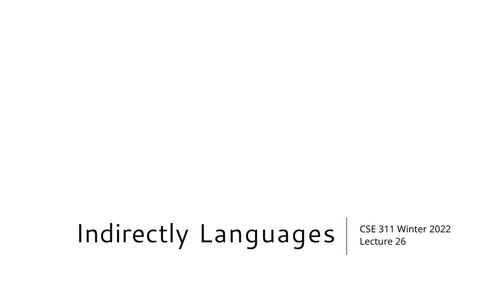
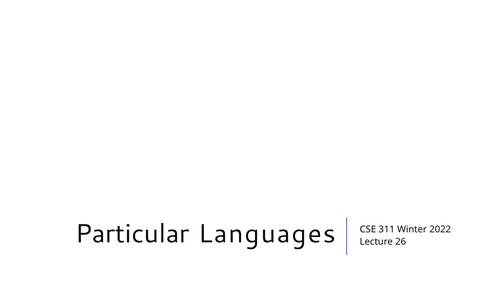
Indirectly: Indirectly -> Particular
